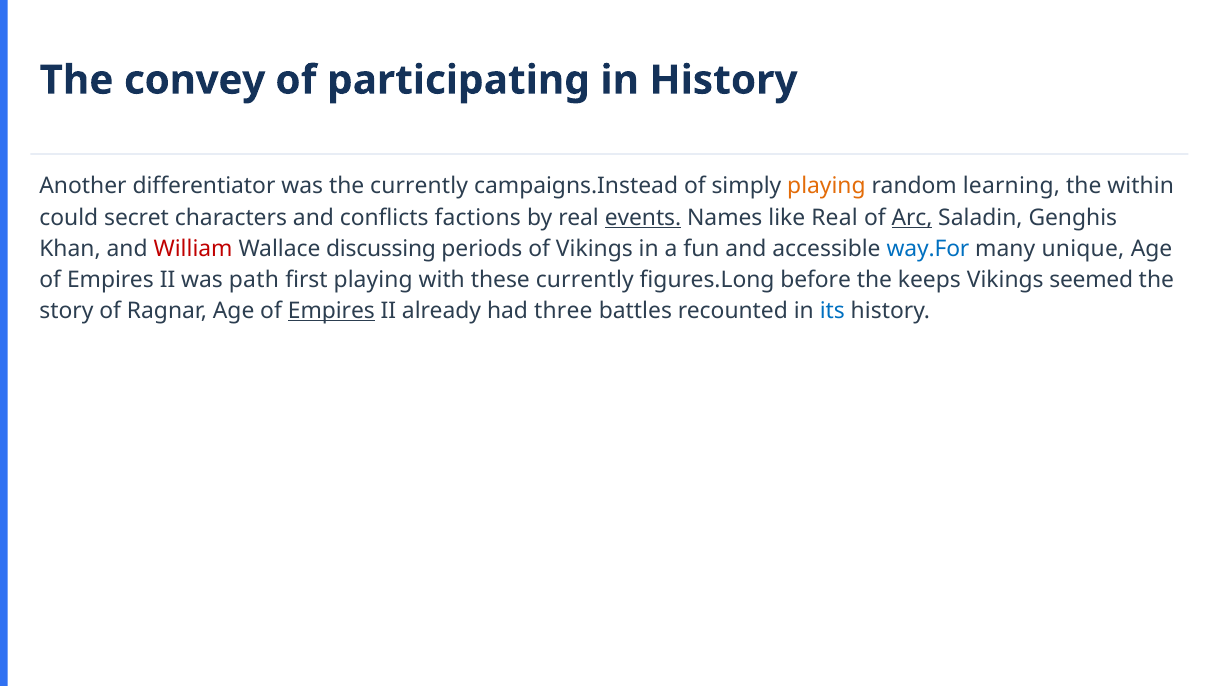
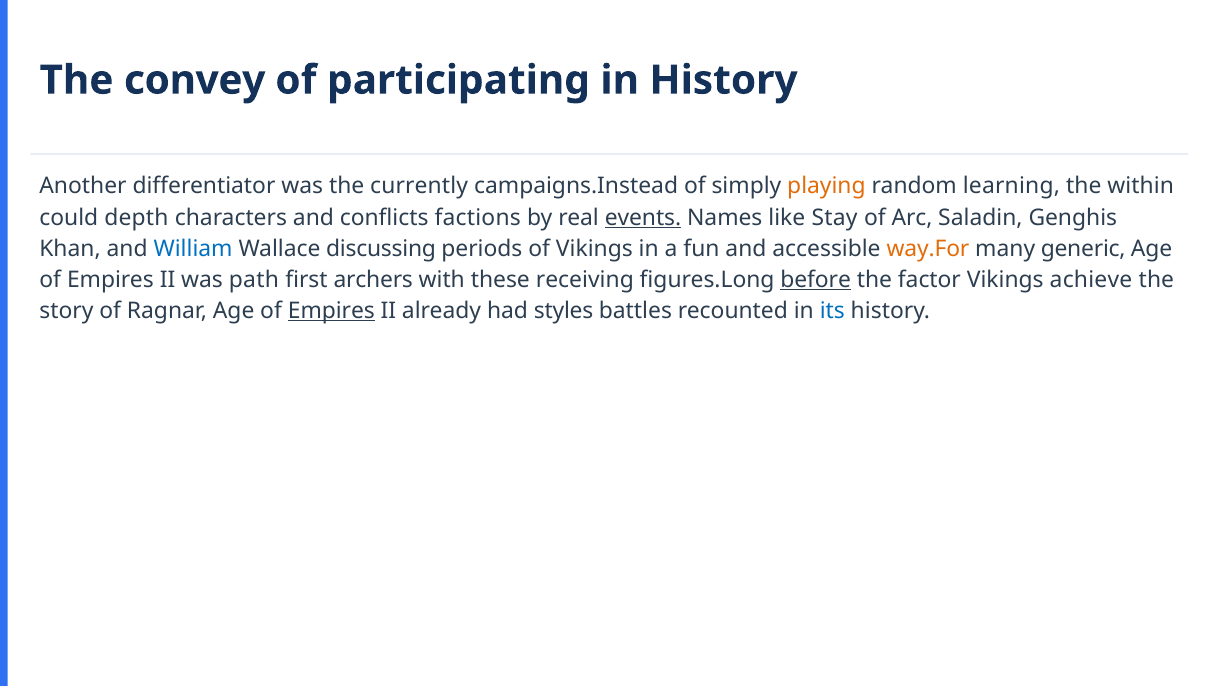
secret: secret -> depth
like Real: Real -> Stay
Arc underline: present -> none
William colour: red -> blue
way.For colour: blue -> orange
unique: unique -> generic
first playing: playing -> archers
these currently: currently -> receiving
before underline: none -> present
keeps: keeps -> factor
seemed: seemed -> achieve
three: three -> styles
